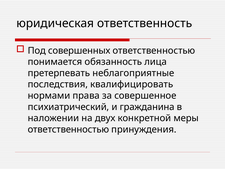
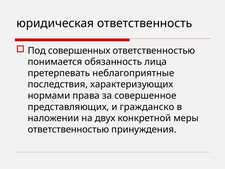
квалифицировать: квалифицировать -> характеризующих
психиатрический: психиатрический -> представляющих
гражданина: гражданина -> гражданско
